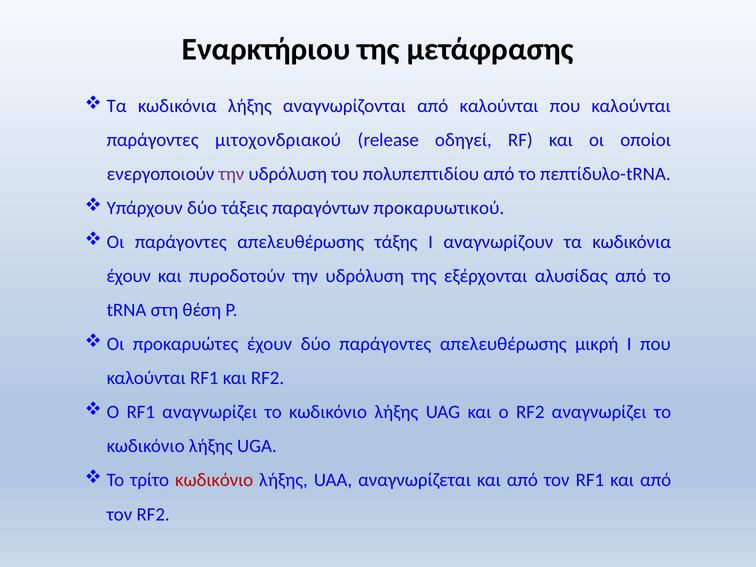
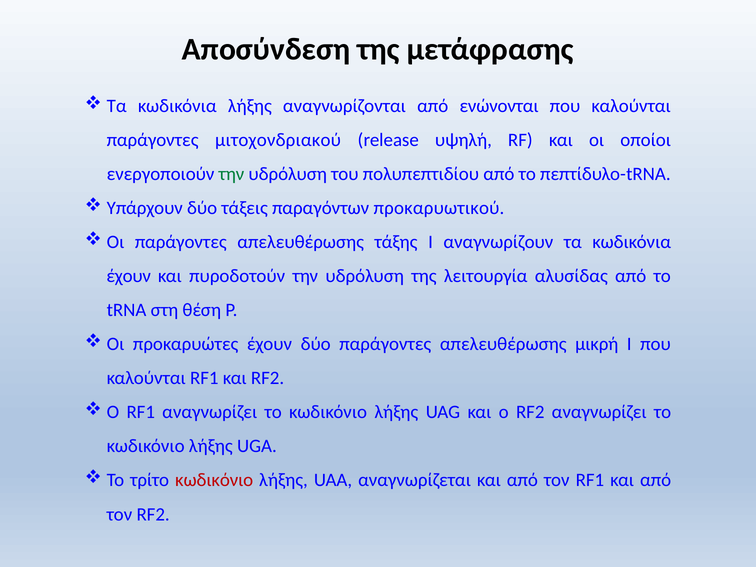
Εναρκτήριου: Εναρκτήριου -> Αποσύνδεση
από καλούνται: καλούνται -> ενώνονται
οδηγεί: οδηγεί -> υψηλή
την at (231, 174) colour: purple -> green
εξέρχονται: εξέρχονται -> λειτουργία
